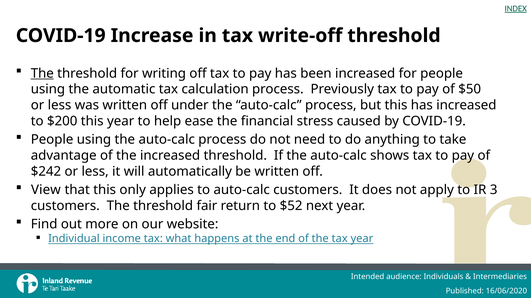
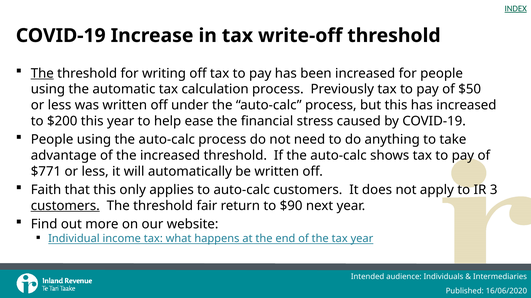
$242: $242 -> $771
View: View -> Faith
customers at (65, 206) underline: none -> present
$52: $52 -> $90
